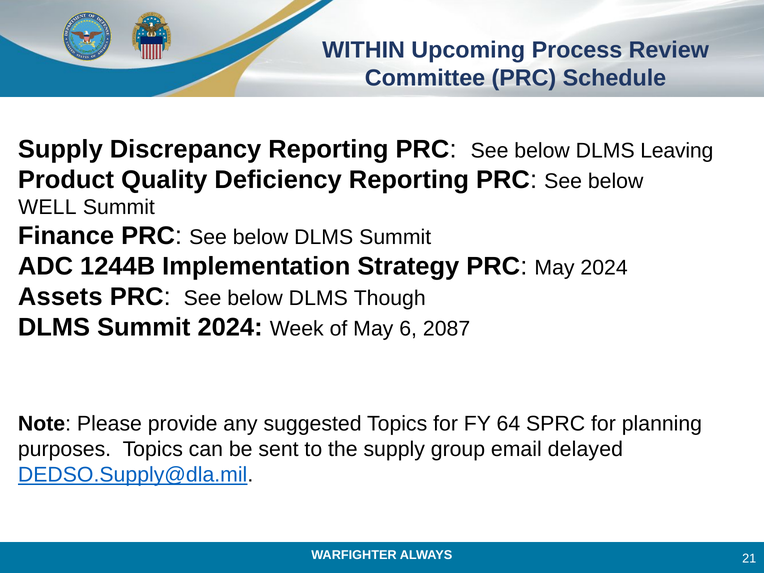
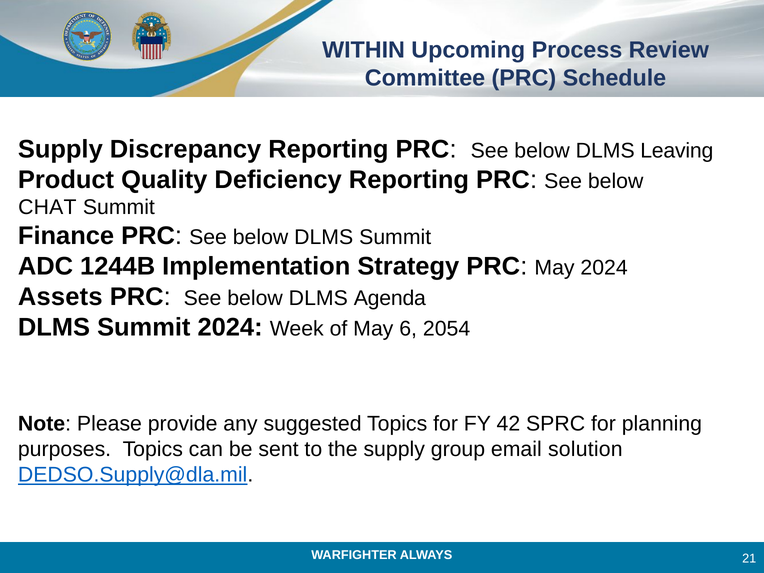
WELL: WELL -> CHAT
Though: Though -> Agenda
2087: 2087 -> 2054
64: 64 -> 42
delayed: delayed -> solution
